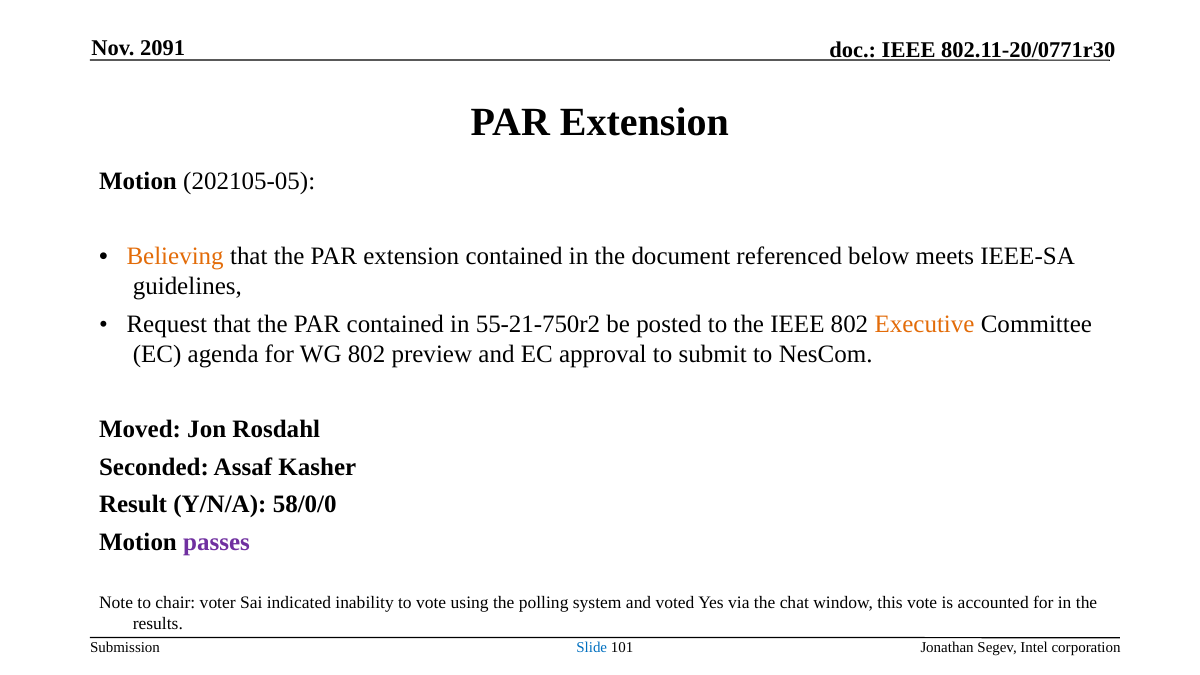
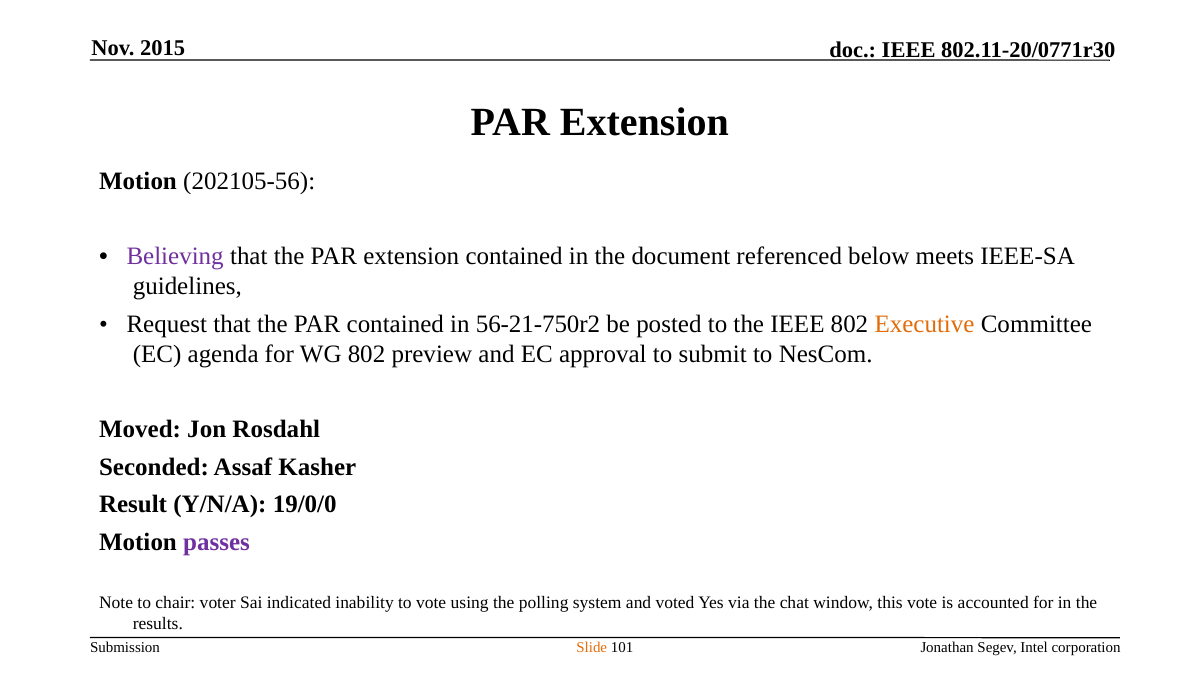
2091: 2091 -> 2015
202105-05: 202105-05 -> 202105-56
Believing colour: orange -> purple
55-21-750r2: 55-21-750r2 -> 56-21-750r2
58/0/0: 58/0/0 -> 19/0/0
Slide colour: blue -> orange
